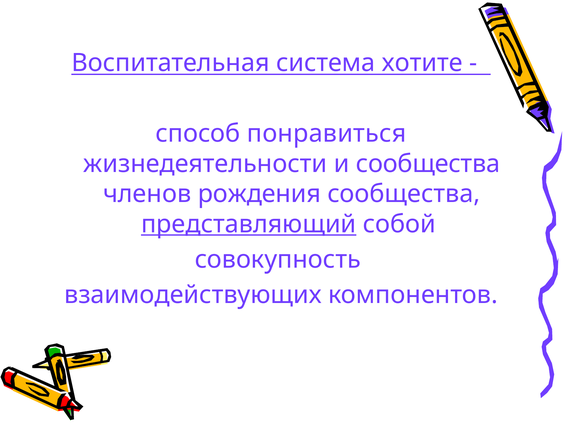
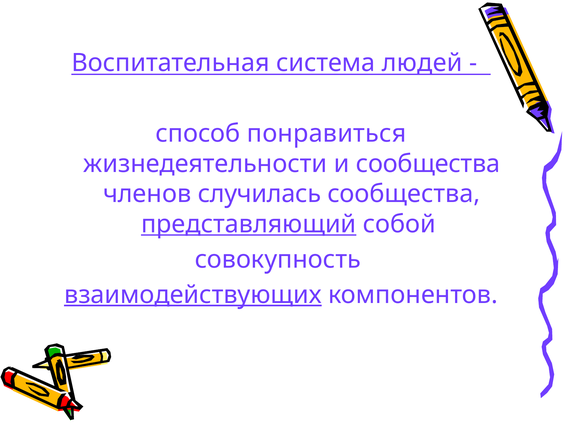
хотите: хотите -> людей
рождения: рождения -> случилась
взаимодействующих underline: none -> present
